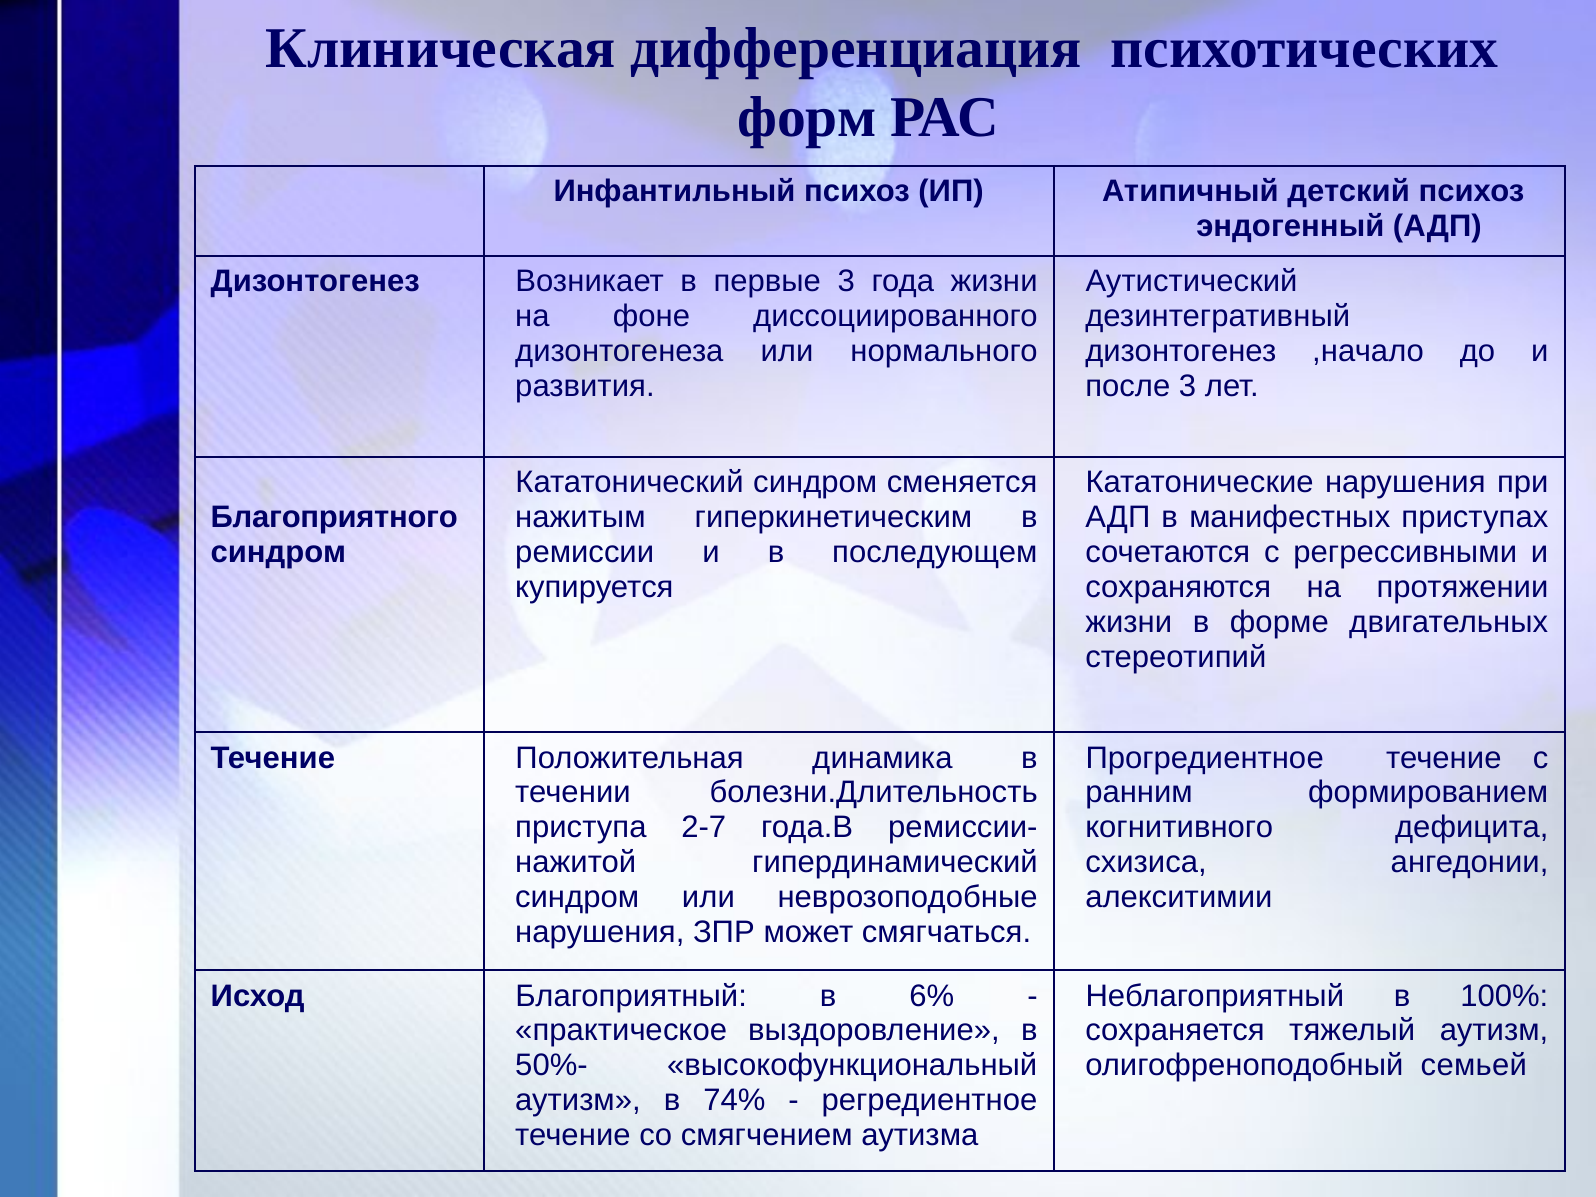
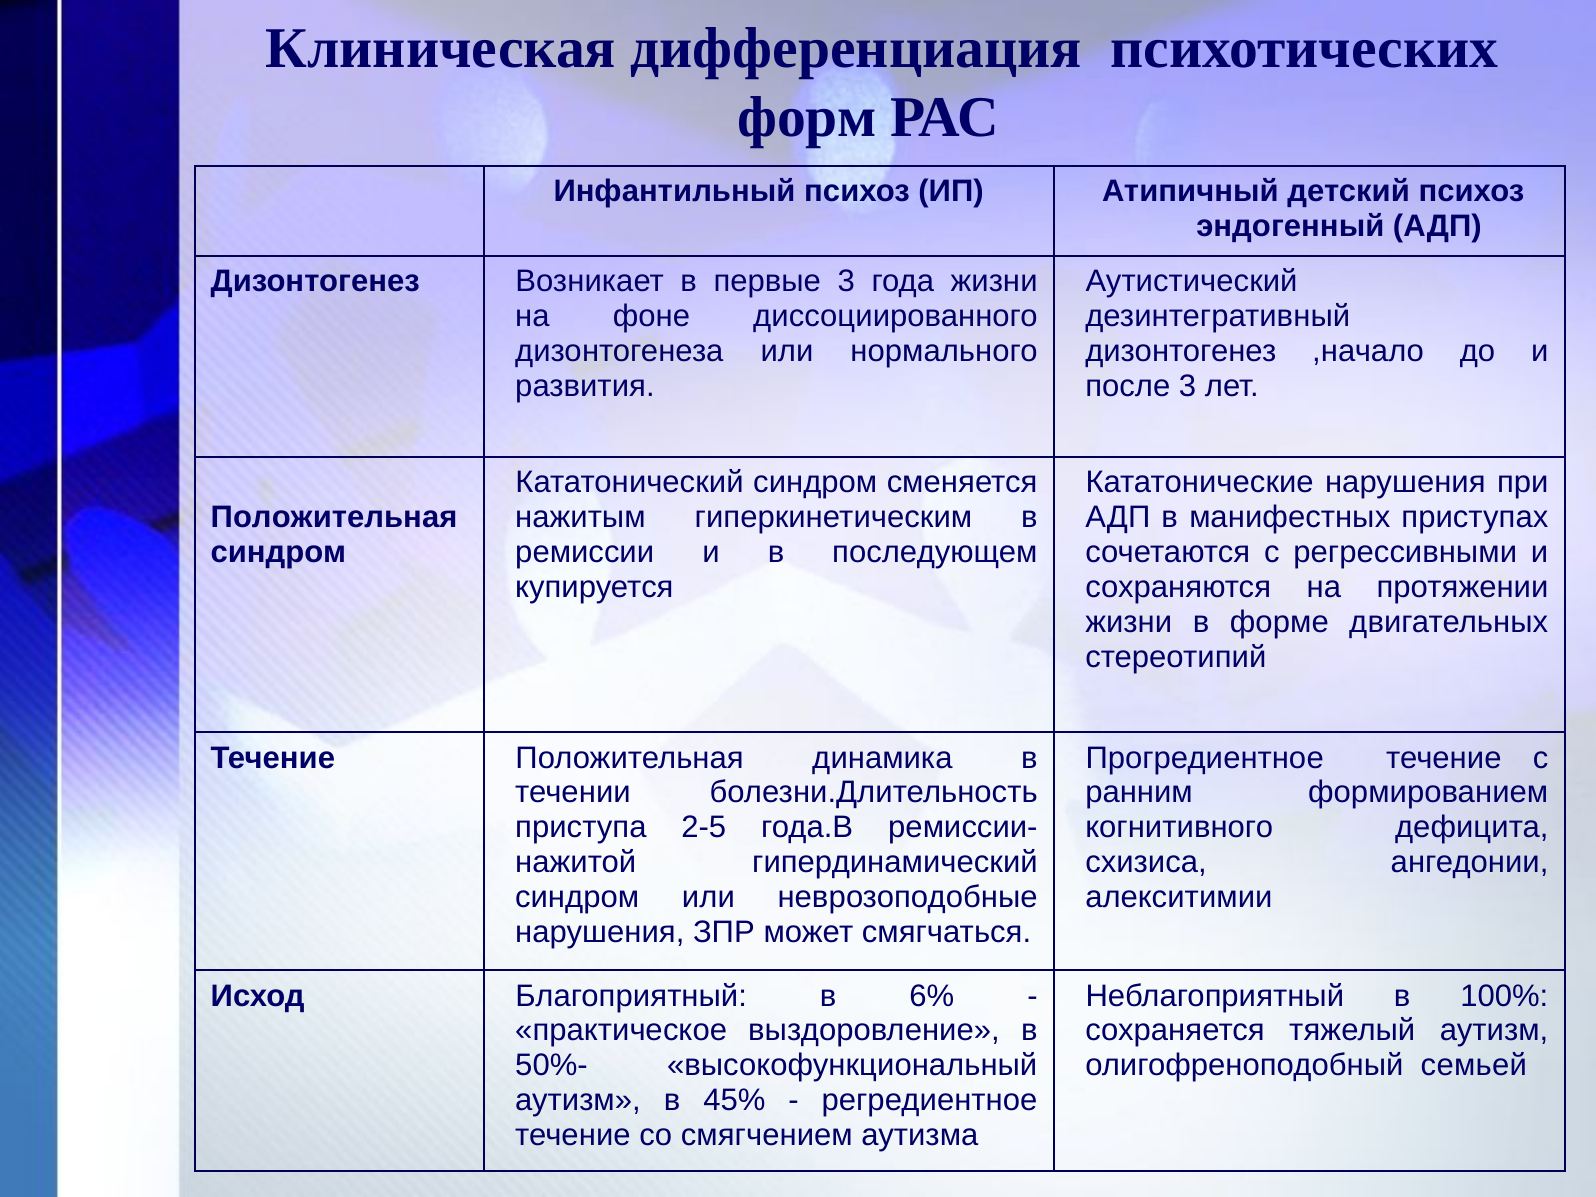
Благоприятного at (334, 518): Благоприятного -> Положительная
2-7: 2-7 -> 2-5
74%: 74% -> 45%
